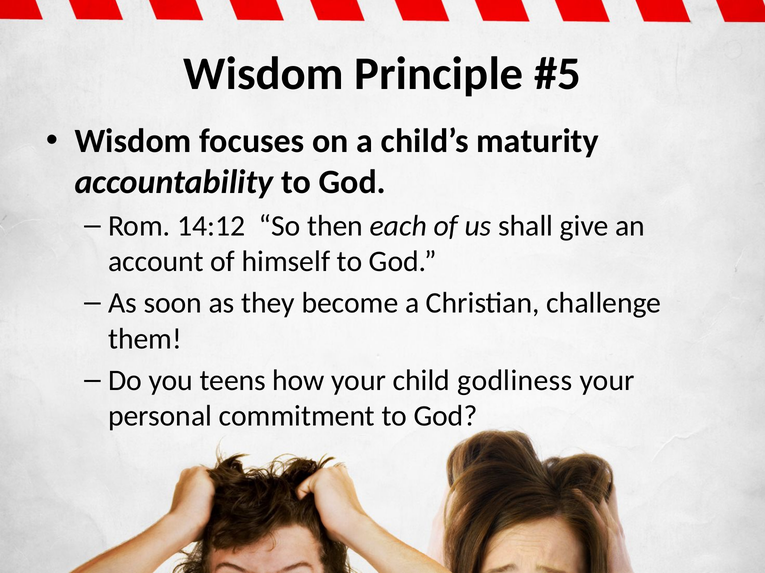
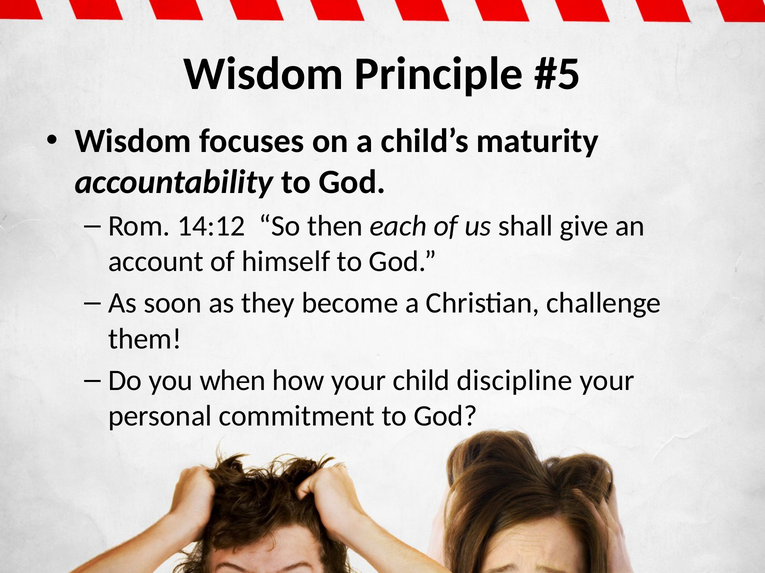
teens: teens -> when
godliness: godliness -> discipline
